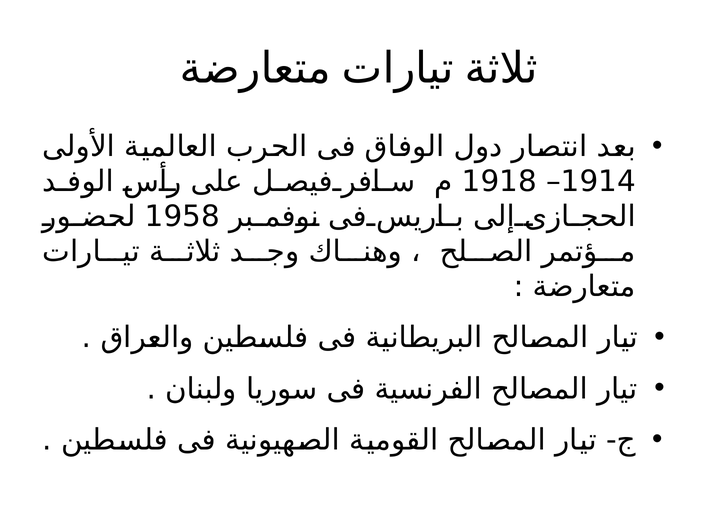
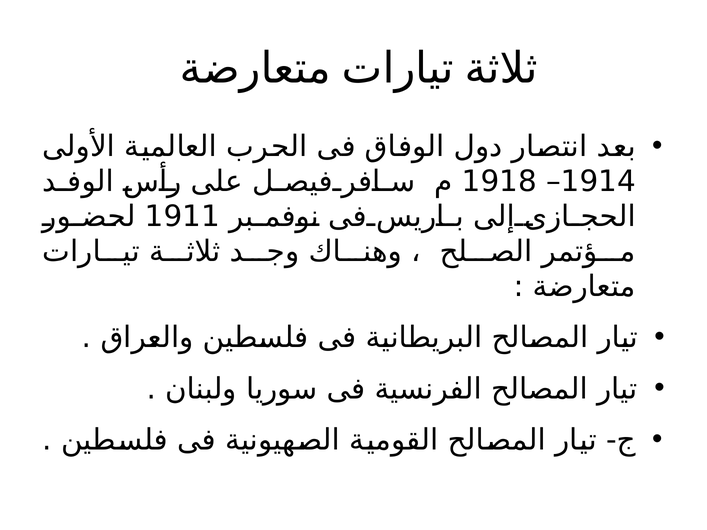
1958: 1958 -> 1911
